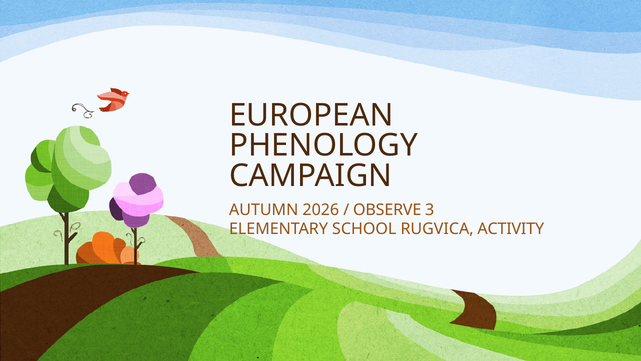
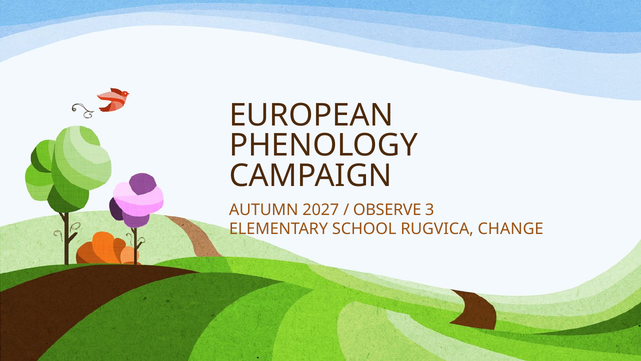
2026: 2026 -> 2027
ACTIVITY: ACTIVITY -> CHANGE
